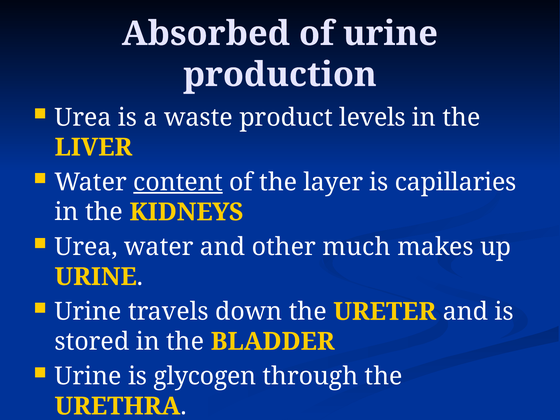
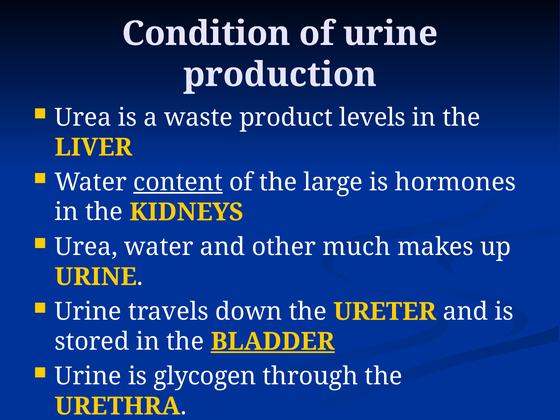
Absorbed: Absorbed -> Condition
layer: layer -> large
capillaries: capillaries -> hormones
BLADDER underline: none -> present
